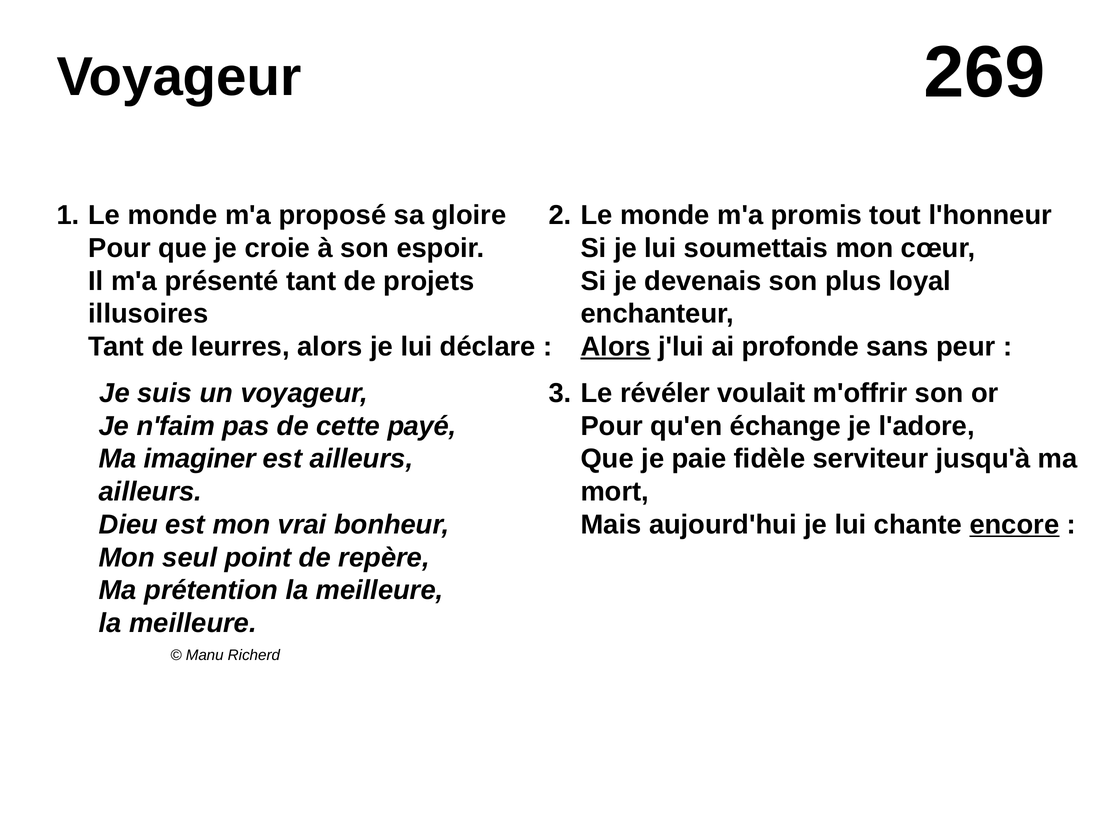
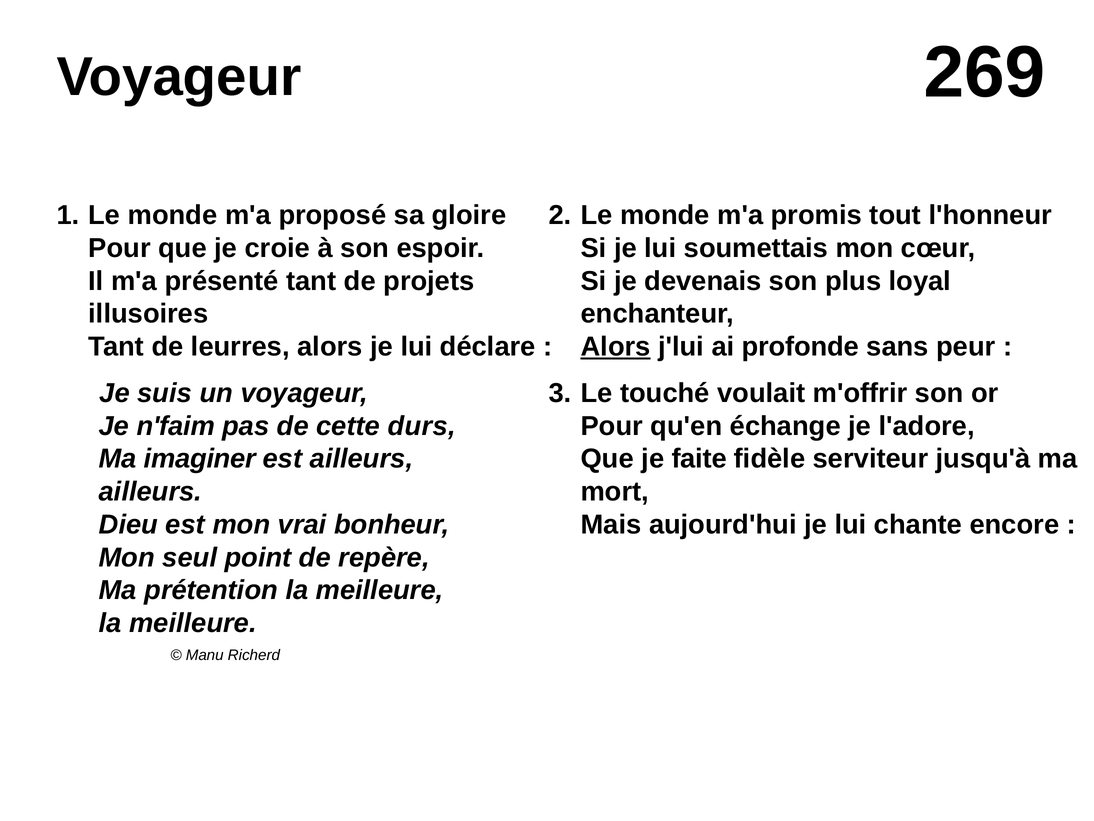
révéler: révéler -> touché
payé: payé -> durs
paie: paie -> faite
encore underline: present -> none
